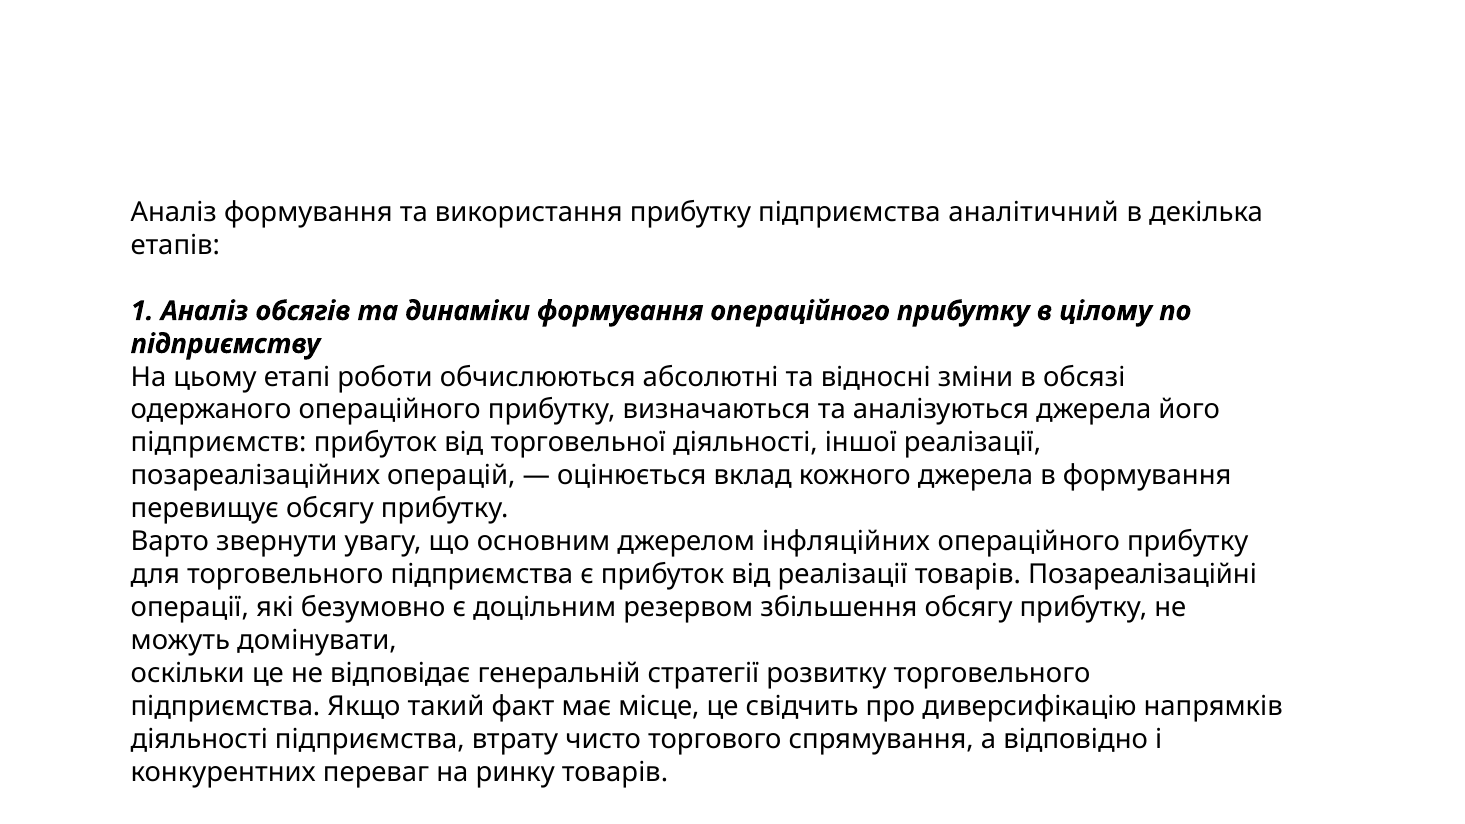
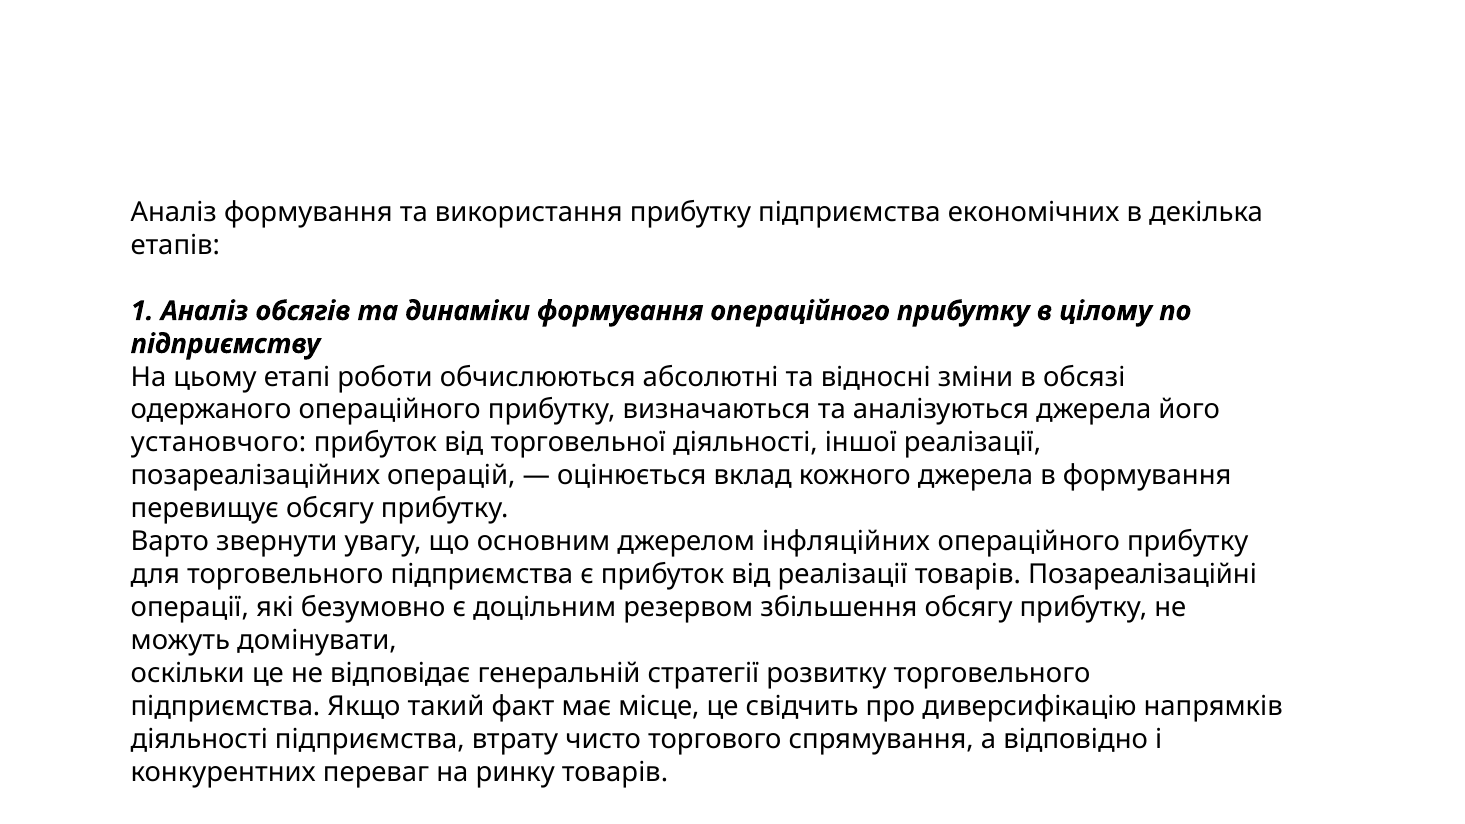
аналітичний: аналітичний -> економічних
підприємств: підприємств -> установчого
